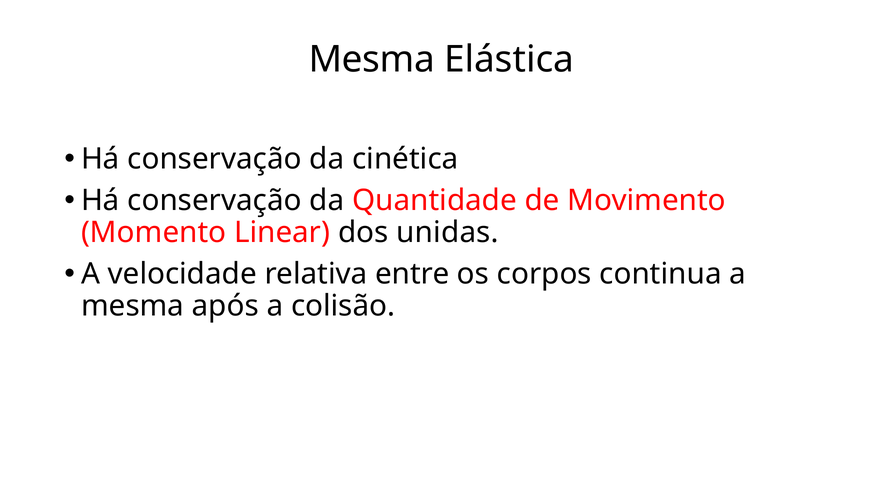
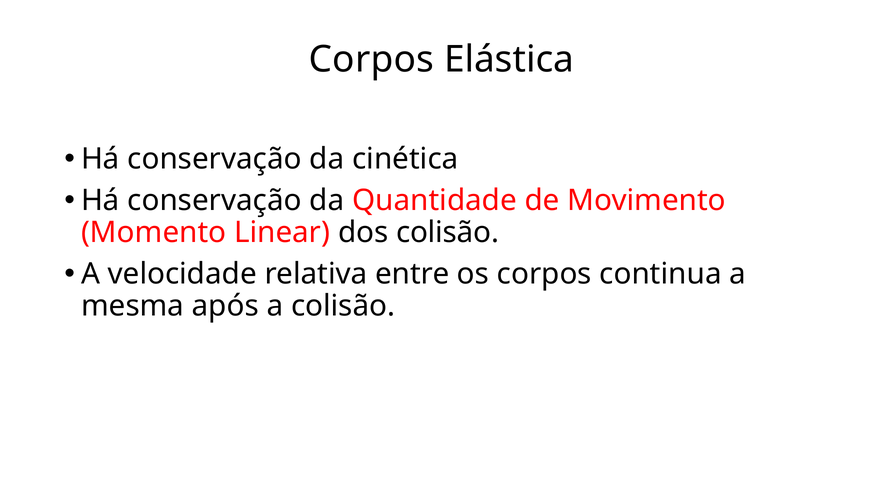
Mesma at (372, 59): Mesma -> Corpos
dos unidas: unidas -> colisão
